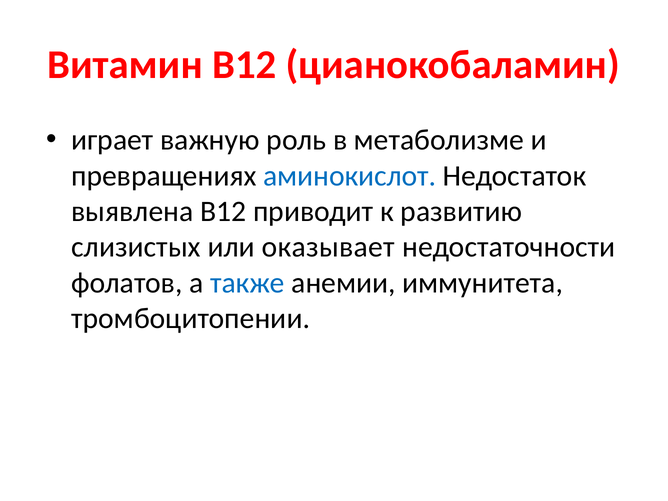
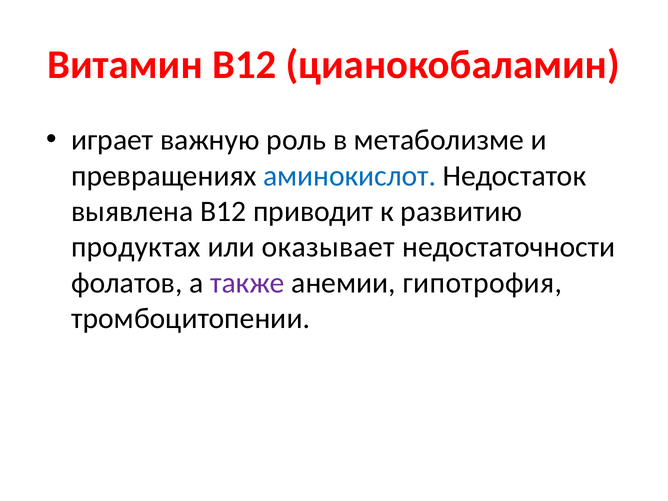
слизистых: слизистых -> продуктах
также colour: blue -> purple
иммунитета: иммунитета -> гипотрофия
